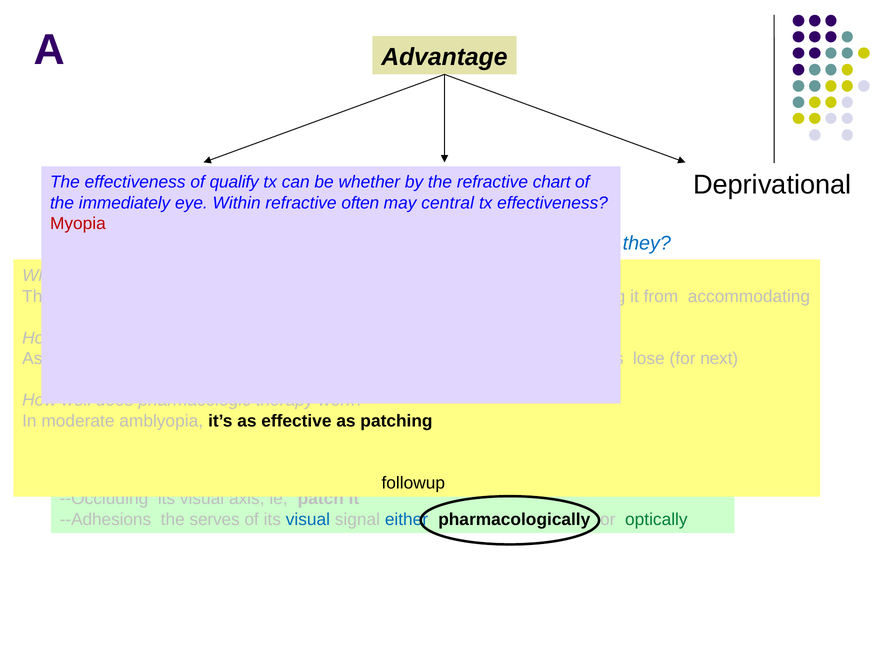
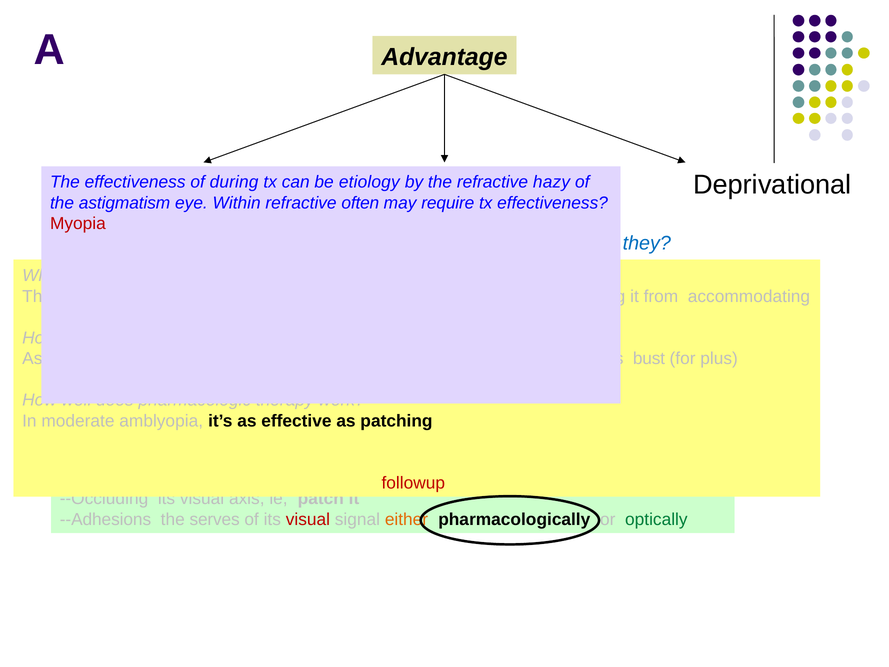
of qualify: qualify -> during
whether: whether -> etiology
chart: chart -> hazy
immediately: immediately -> astigmatism
may central: central -> require
lose: lose -> bust
next: next -> plus
followup colour: black -> red
visual at (308, 519) colour: blue -> red
either colour: blue -> orange
